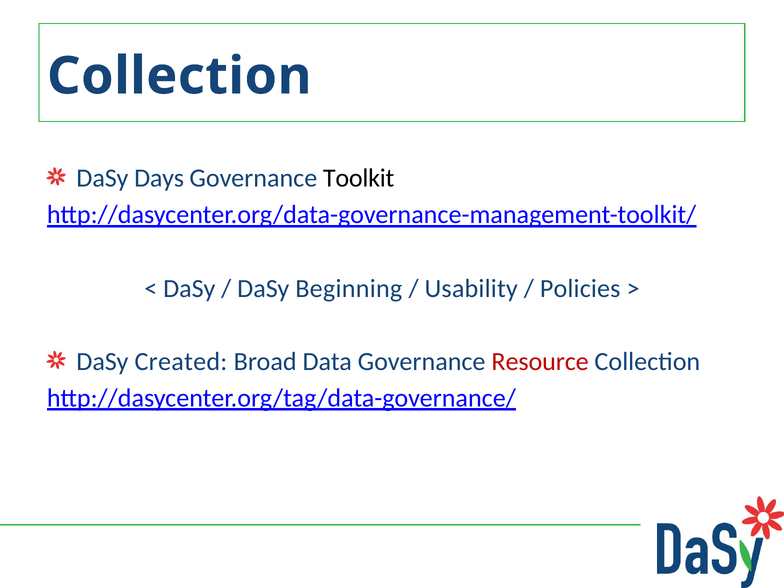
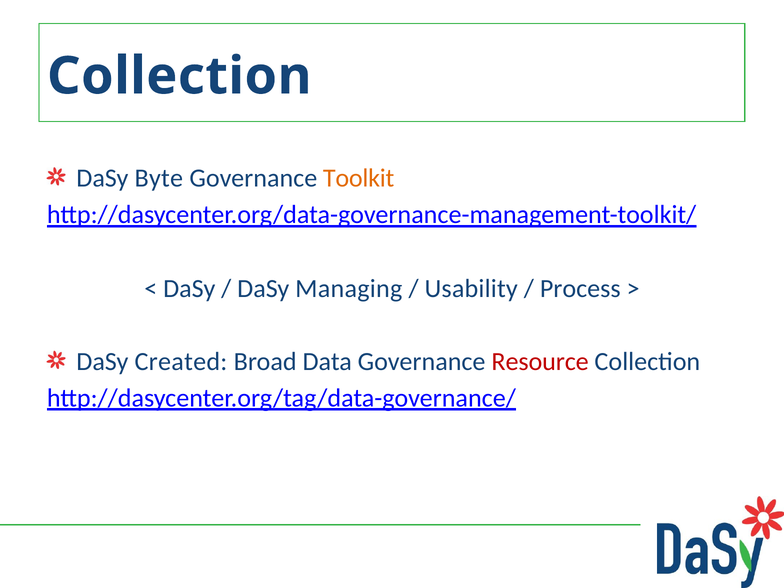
Days: Days -> Byte
Toolkit colour: black -> orange
Beginning: Beginning -> Managing
Policies: Policies -> Process
